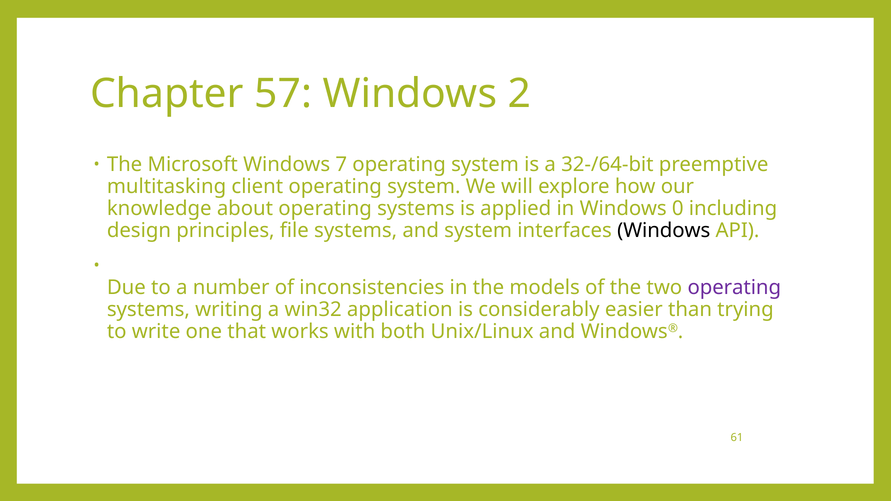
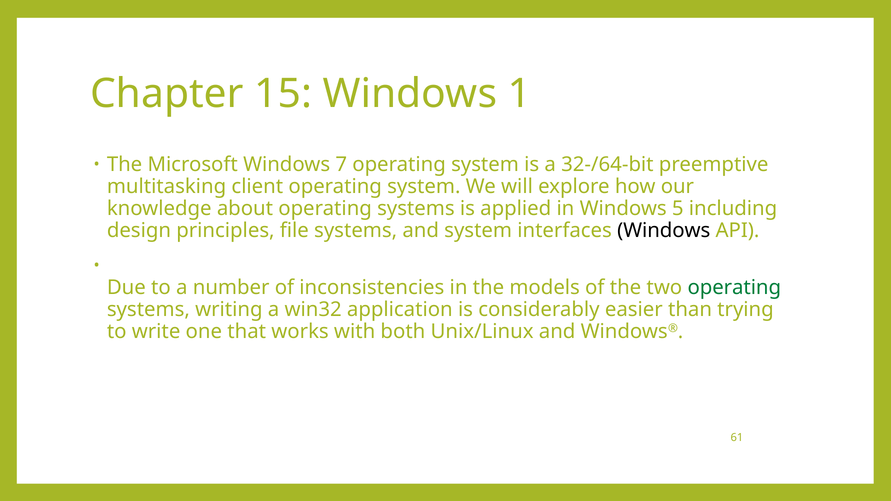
57: 57 -> 15
2: 2 -> 1
0: 0 -> 5
operating at (734, 288) colour: purple -> green
